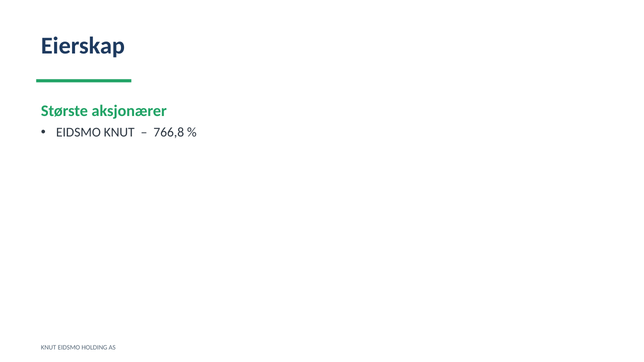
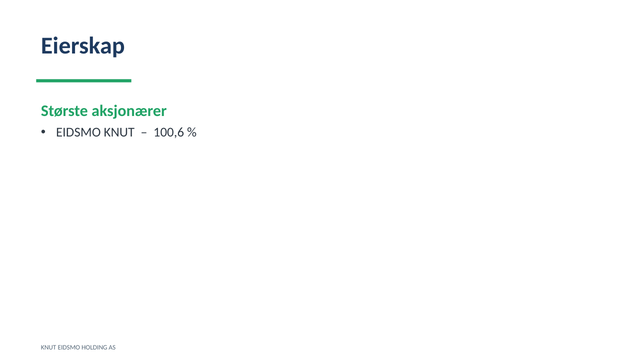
766,8: 766,8 -> 100,6
